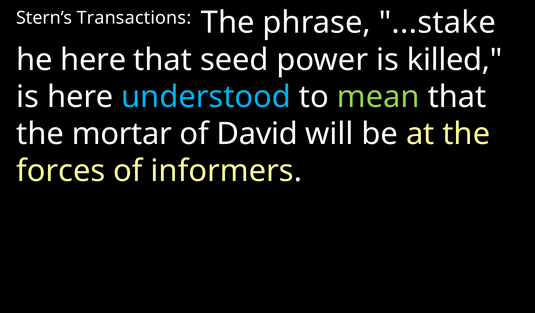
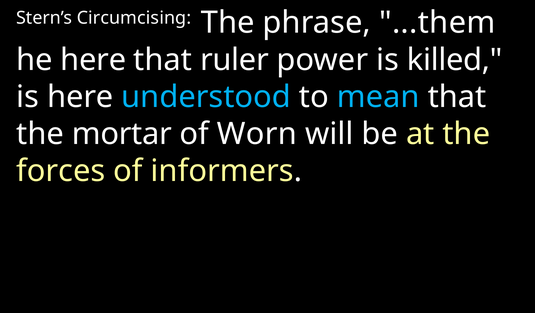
Transactions: Transactions -> Circumcising
...stake: ...stake -> ...them
seed: seed -> ruler
mean colour: light green -> light blue
David: David -> Worn
